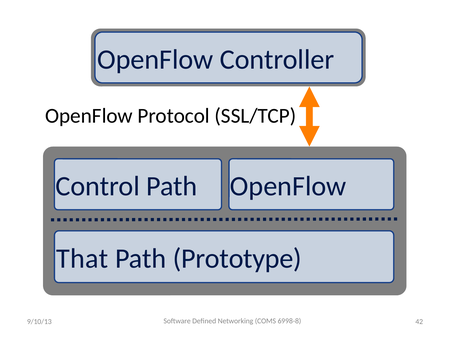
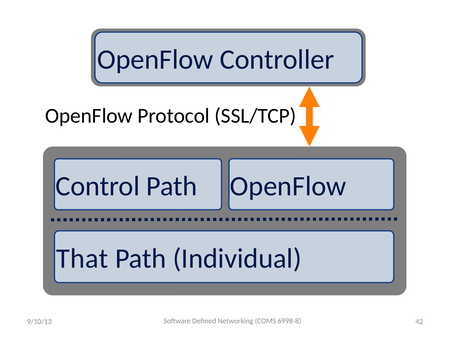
Prototype: Prototype -> Individual
